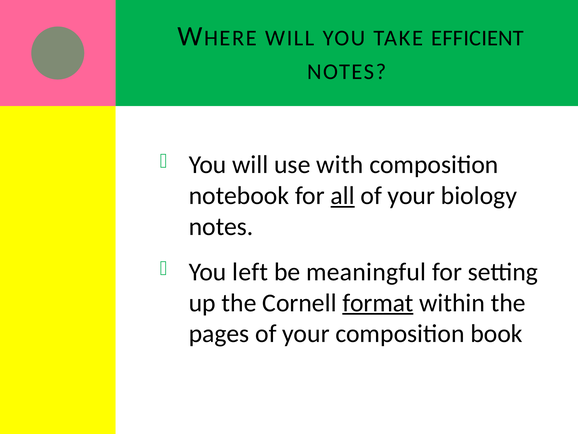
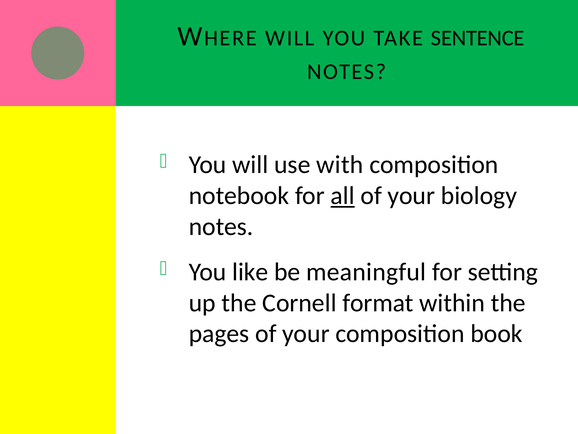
EFFICIENT: EFFICIENT -> SENTENCE
left: left -> like
format underline: present -> none
